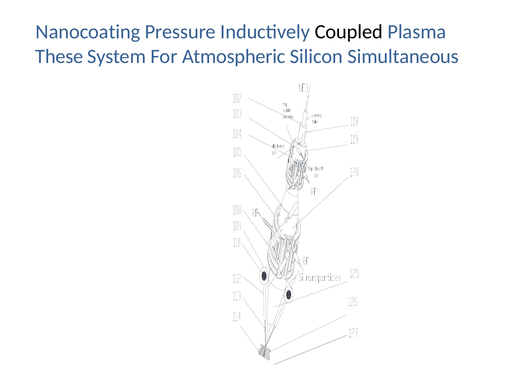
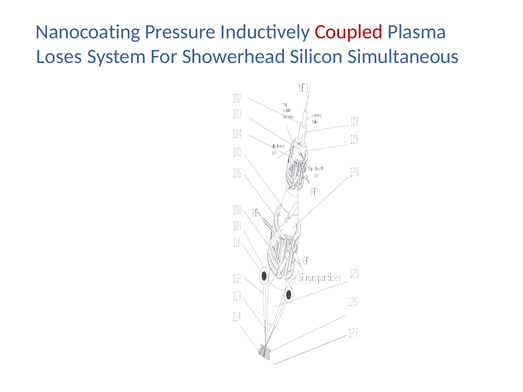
Coupled colour: black -> red
These: These -> Loses
Atmospheric: Atmospheric -> Showerhead
